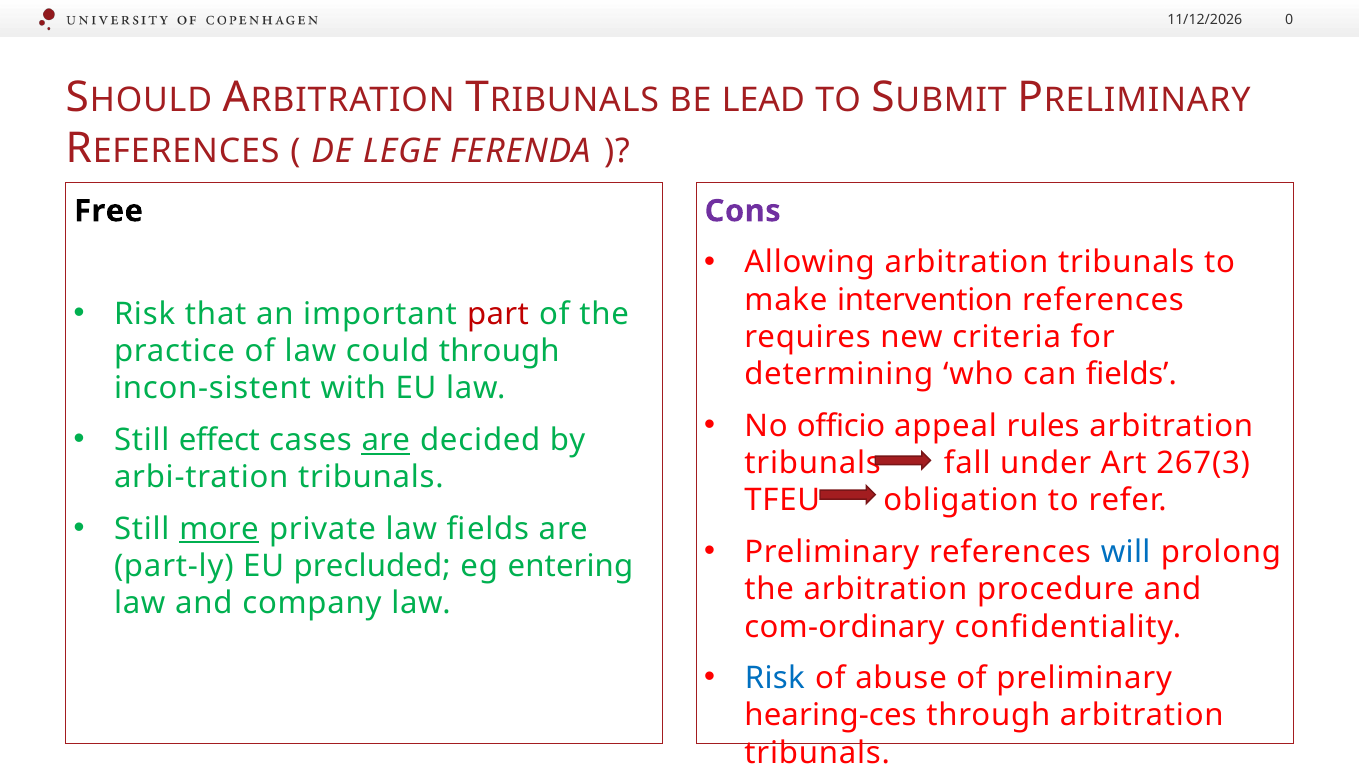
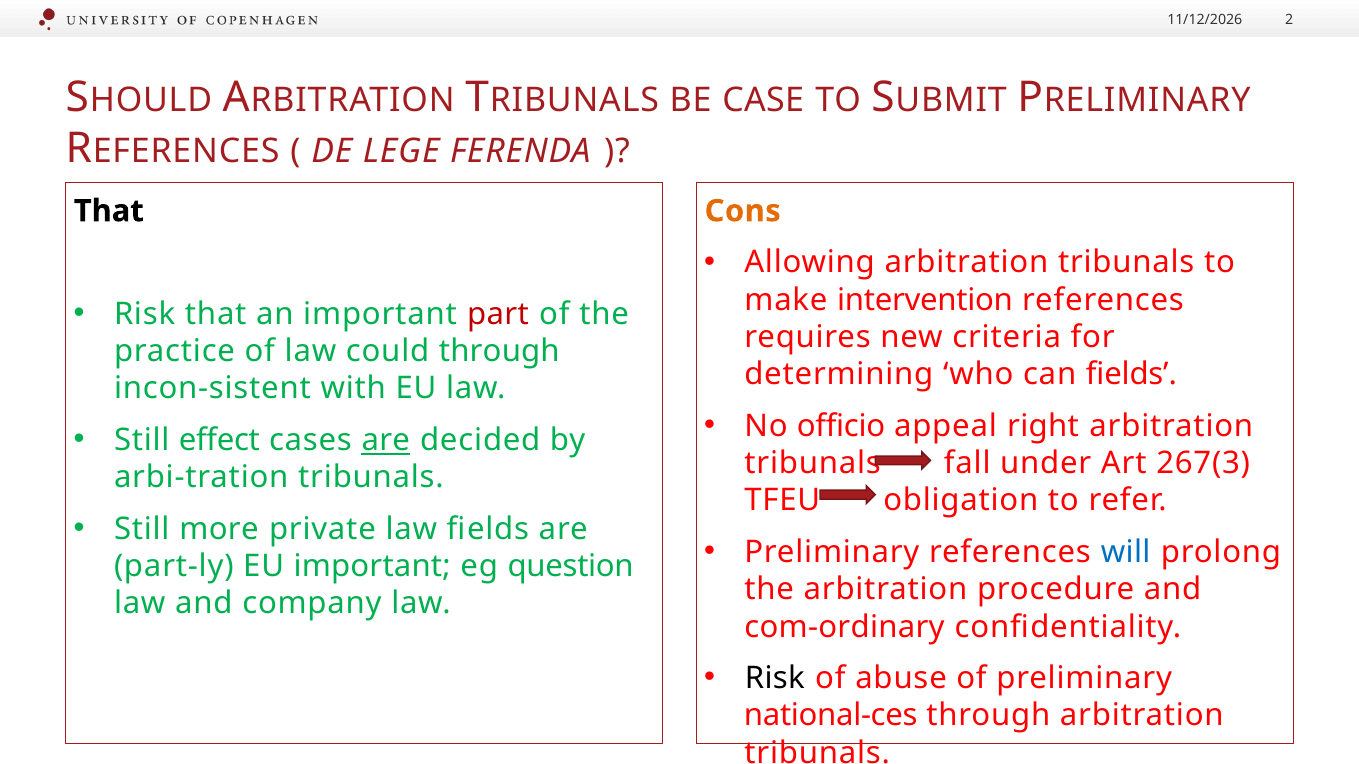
0: 0 -> 2
LEAD: LEAD -> CASE
Free at (109, 211): Free -> That
Cons colour: purple -> orange
rules: rules -> right
more underline: present -> none
EU precluded: precluded -> important
entering: entering -> question
Risk at (775, 679) colour: blue -> black
hearing-ces: hearing-ces -> national-ces
